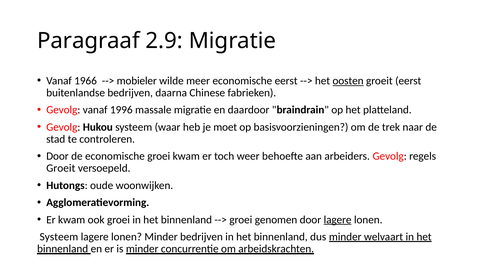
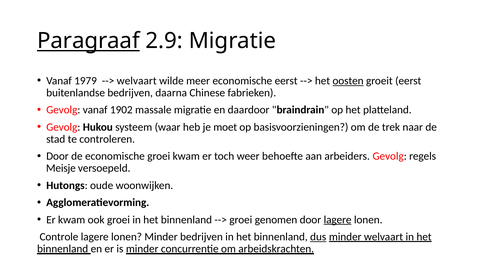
Paragraaf underline: none -> present
1966: 1966 -> 1979
mobieler at (137, 81): mobieler -> welvaart
1996: 1996 -> 1902
Groeit at (61, 168): Groeit -> Meisje
Systeem at (59, 237): Systeem -> Controle
dus underline: none -> present
